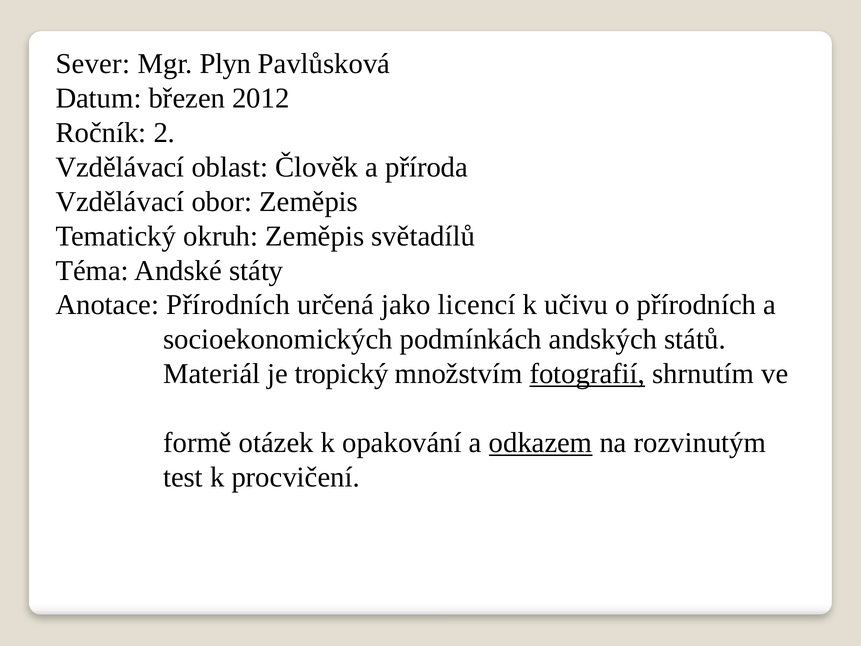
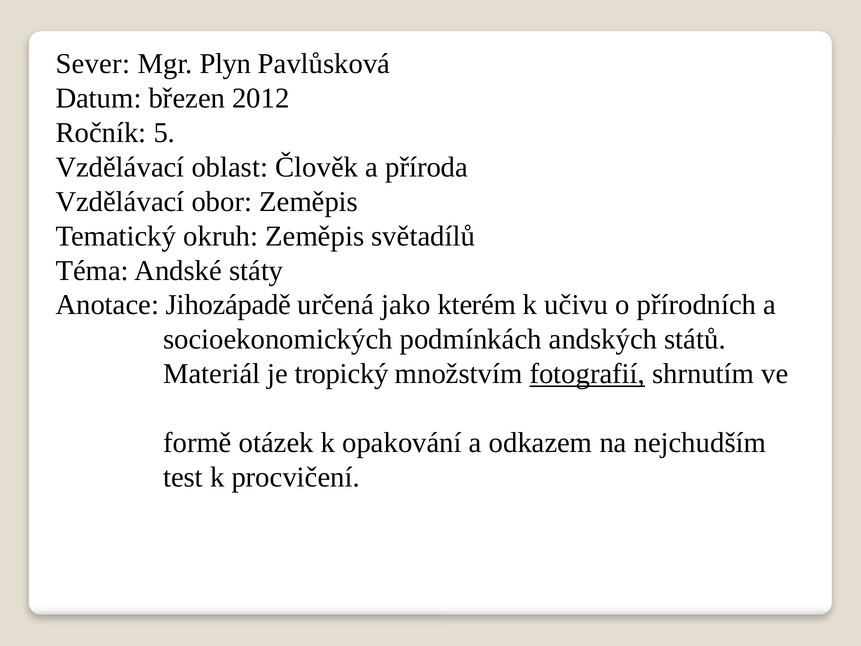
2: 2 -> 5
Anotace Přírodních: Přírodních -> Jihozápadě
licencí: licencí -> kterém
odkazem underline: present -> none
rozvinutým: rozvinutým -> nejchudším
